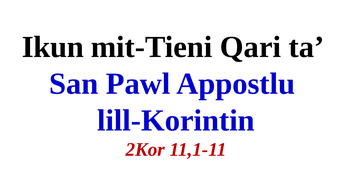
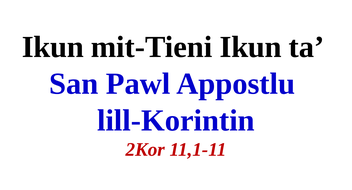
mit-Tieni Qari: Qari -> Ikun
